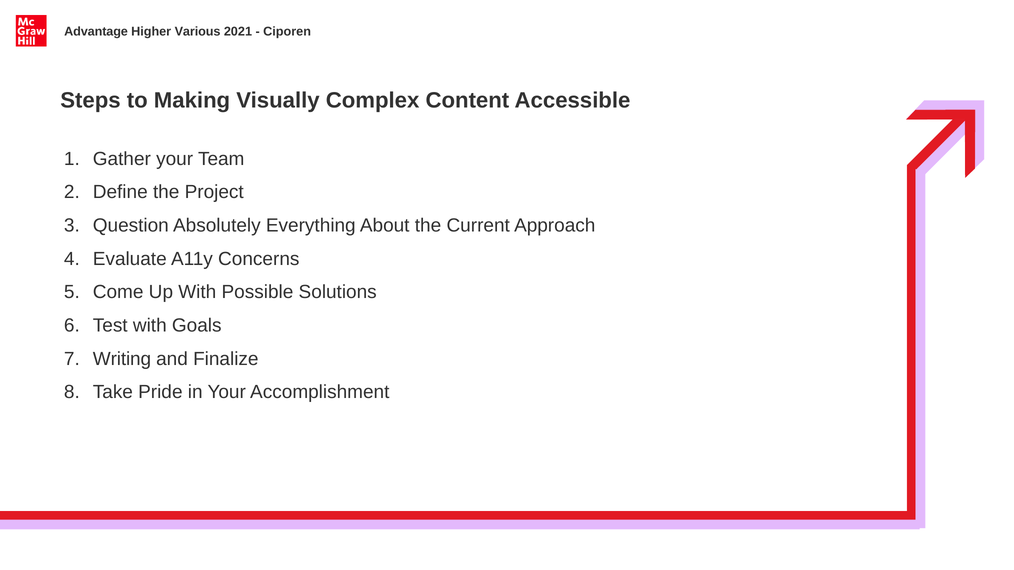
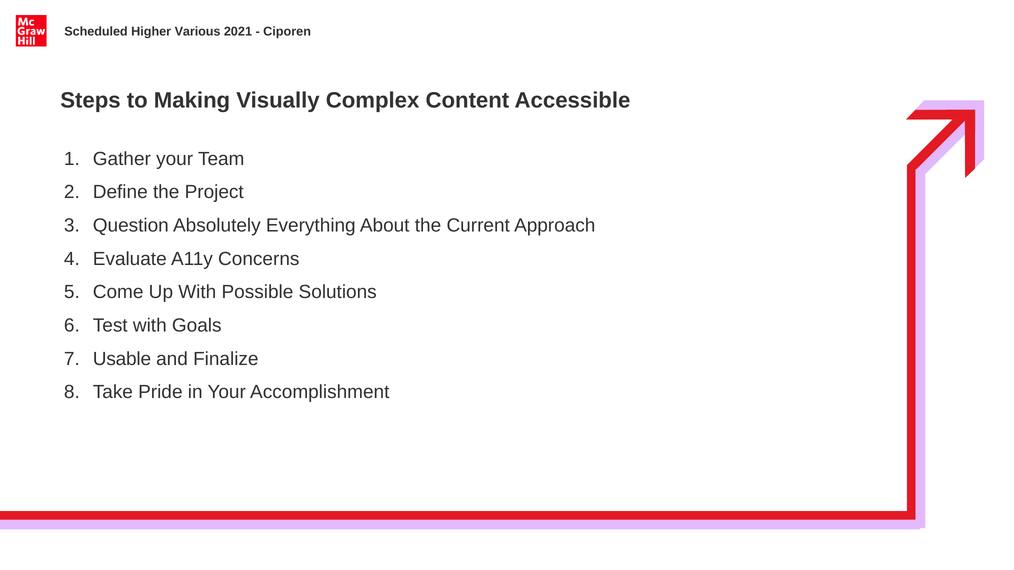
Advantage: Advantage -> Scheduled
Writing: Writing -> Usable
